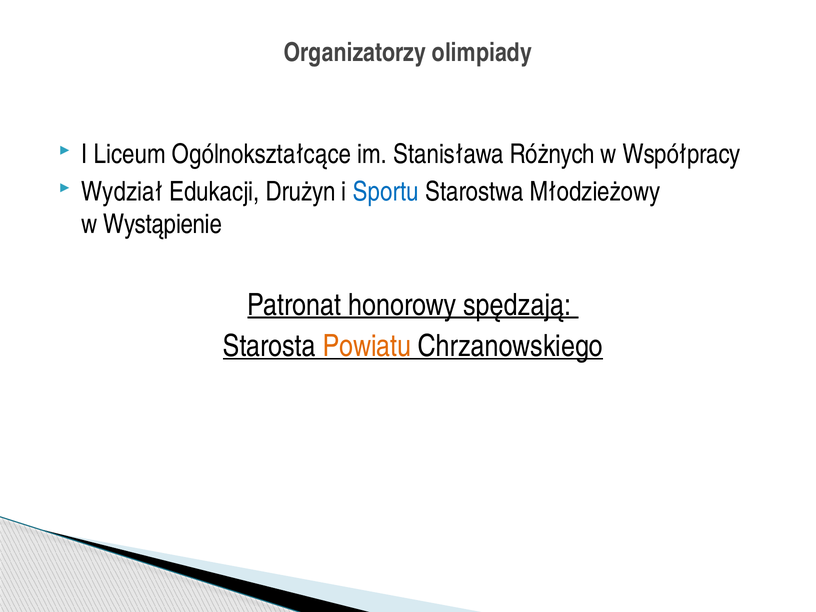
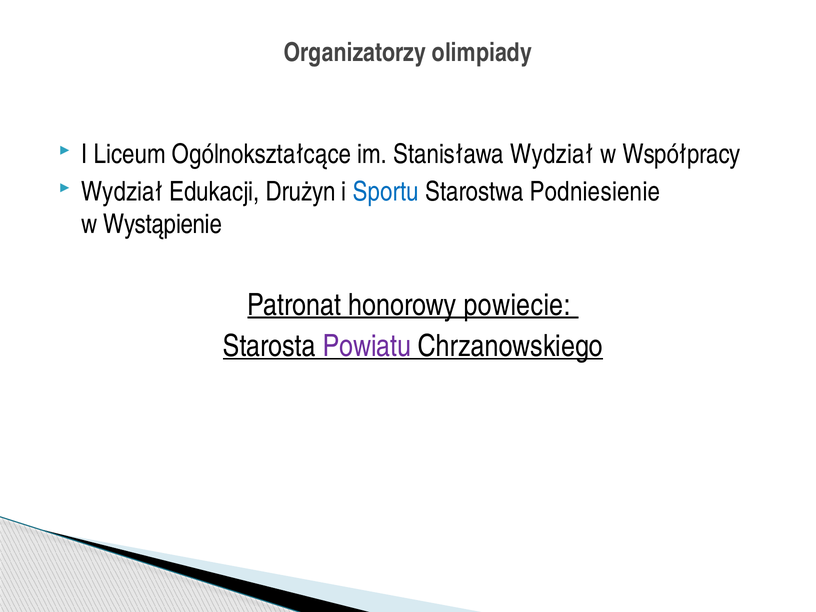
Stanisława Różnych: Różnych -> Wydział
Młodzieżowy: Młodzieżowy -> Podniesienie
spędzają: spędzają -> powiecie
Powiatu colour: orange -> purple
